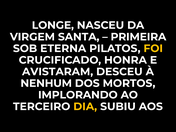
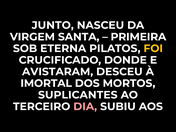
LONGE: LONGE -> JUNTO
HONRA: HONRA -> DONDE
NENHUM: NENHUM -> IMORTAL
IMPLORANDO: IMPLORANDO -> SUPLICANTES
DIA colour: yellow -> pink
